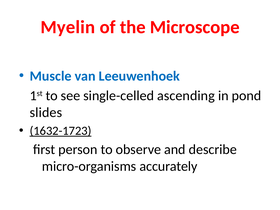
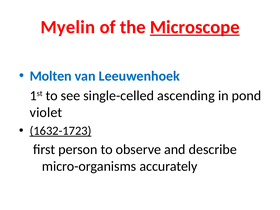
Microscope underline: none -> present
Muscle: Muscle -> Molten
slides: slides -> violet
